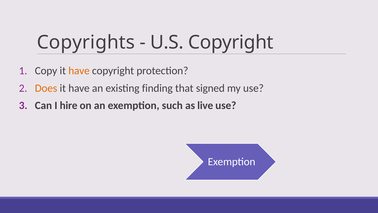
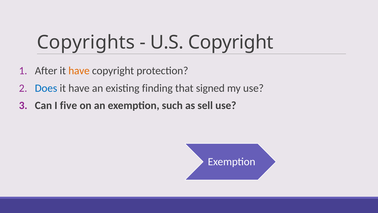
Copy: Copy -> After
Does colour: orange -> blue
hire: hire -> five
live: live -> sell
